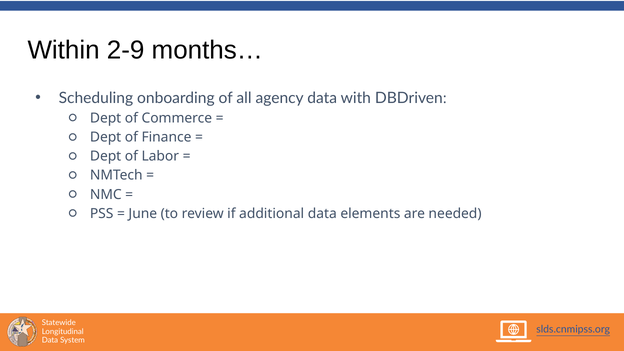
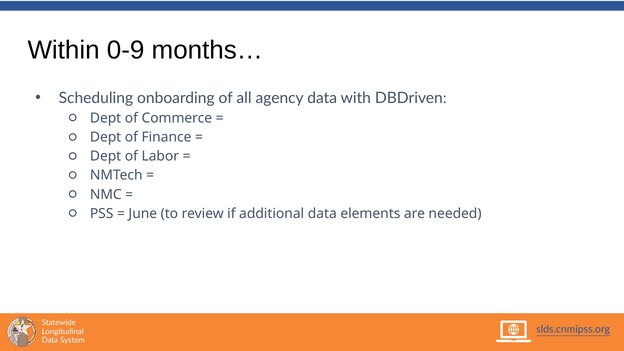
2-9: 2-9 -> 0-9
